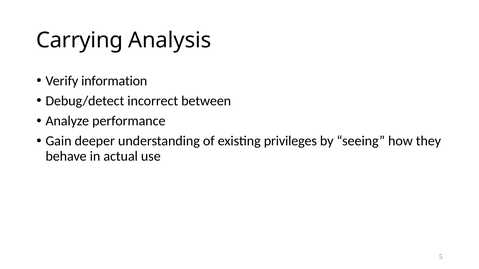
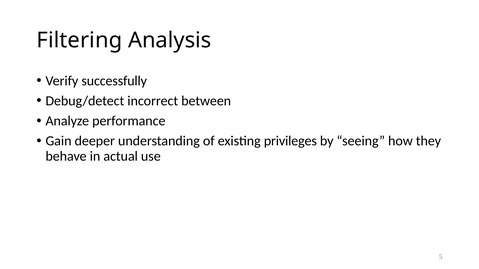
Carrying: Carrying -> Filtering
information: information -> successfully
